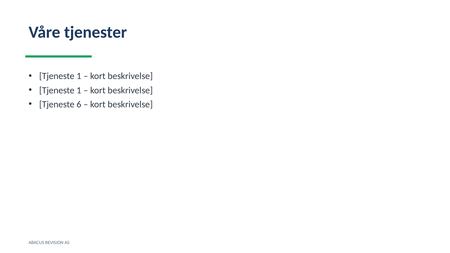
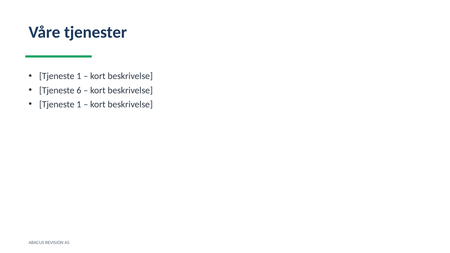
1 at (79, 90): 1 -> 6
6 at (79, 104): 6 -> 1
